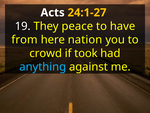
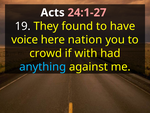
24:1-27 colour: yellow -> pink
peace: peace -> found
from: from -> voice
took: took -> with
